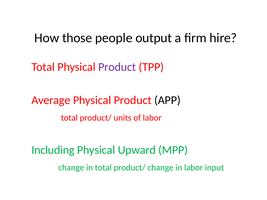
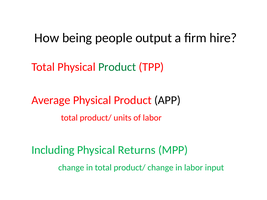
those: those -> being
Product at (117, 67) colour: purple -> green
Upward: Upward -> Returns
